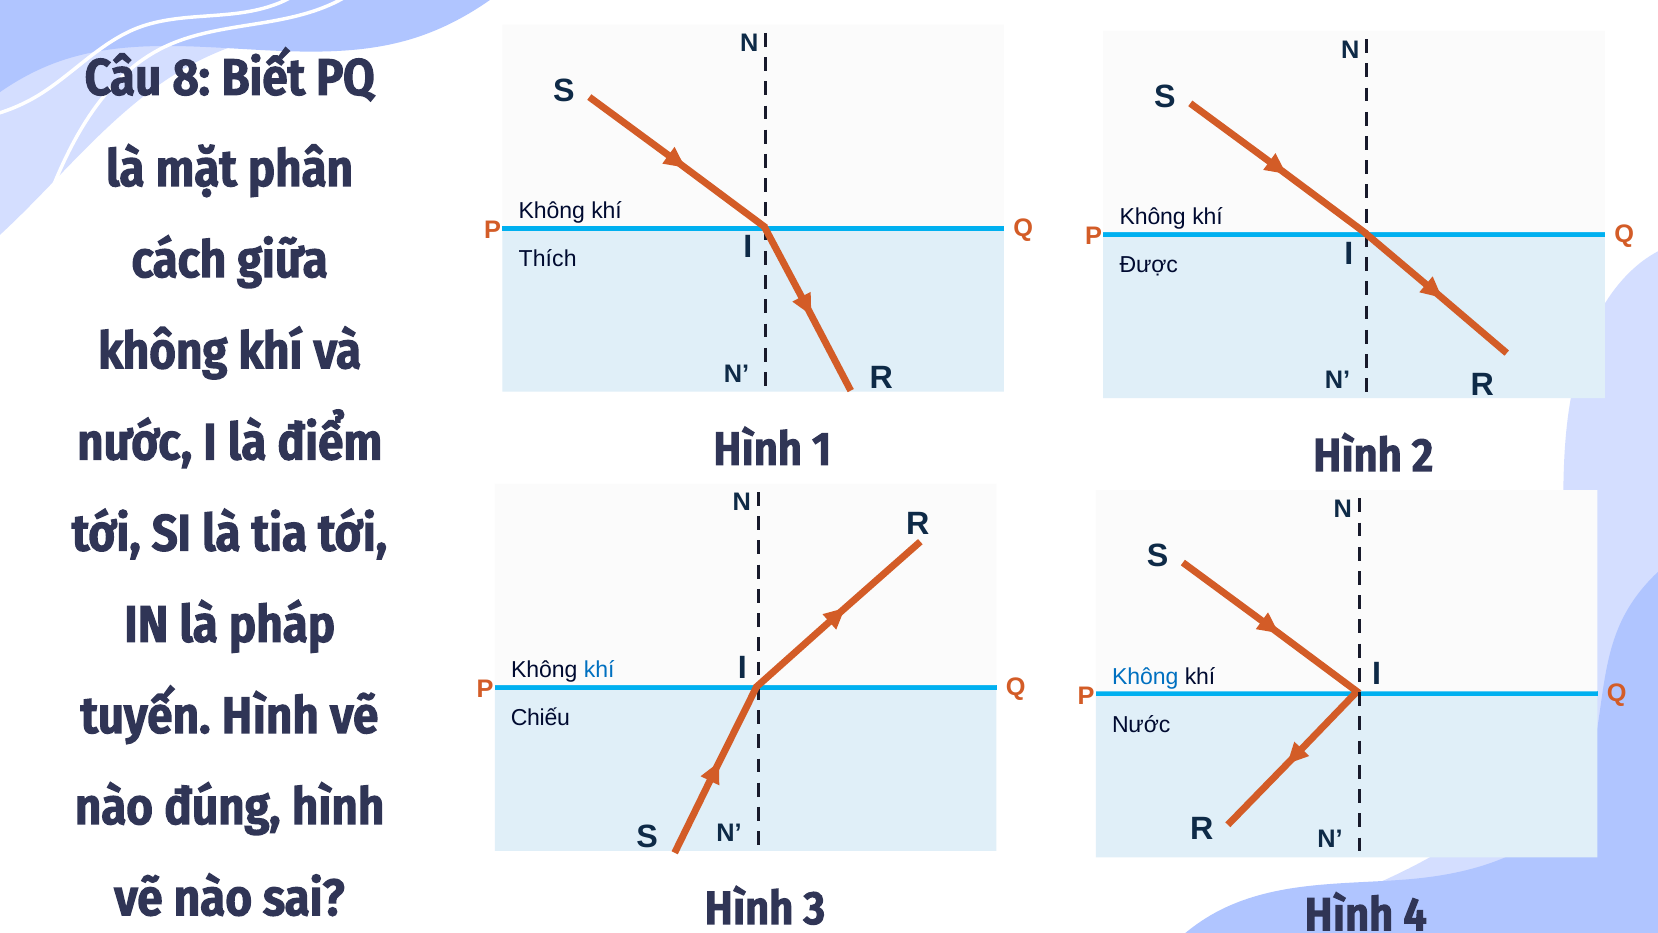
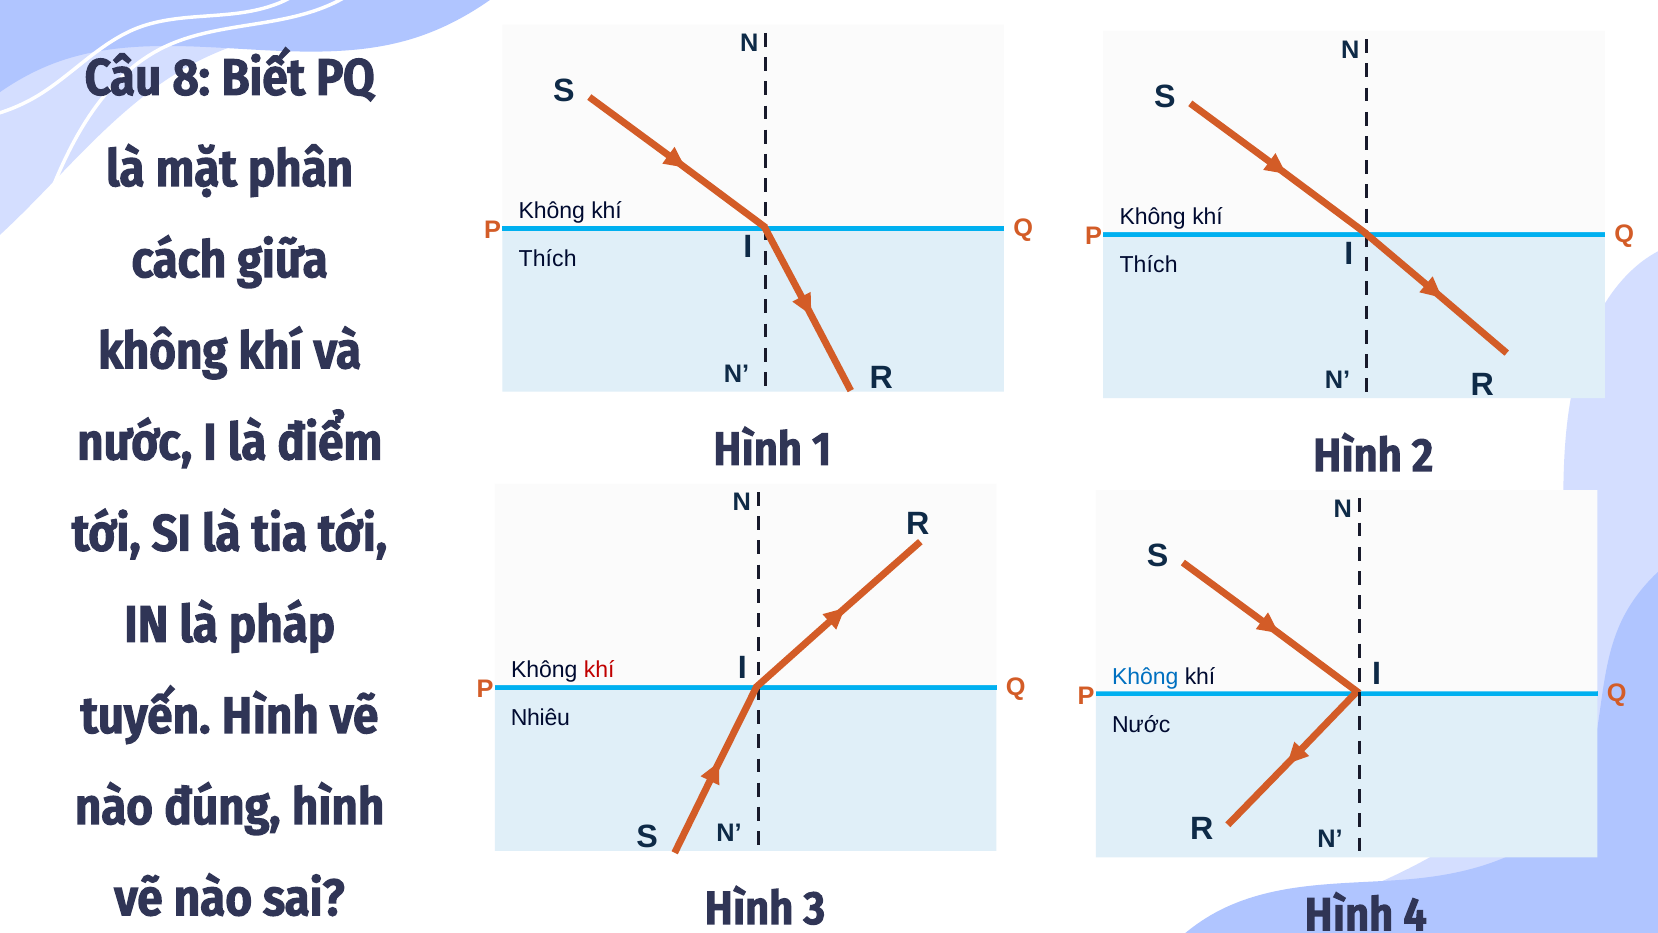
Được at (1149, 265): Được -> Thích
khí at (599, 670) colour: blue -> red
Chiếu: Chiếu -> Nhiêu
